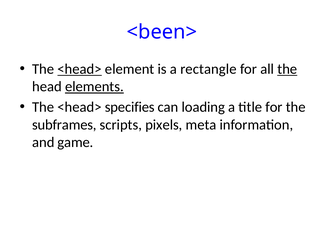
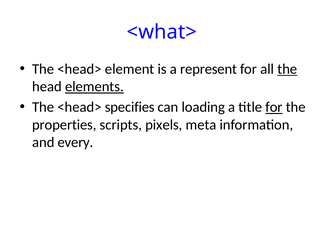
<been>: <been> -> <what>
<head> at (80, 69) underline: present -> none
rectangle: rectangle -> represent
for at (274, 107) underline: none -> present
subframes: subframes -> properties
game: game -> every
